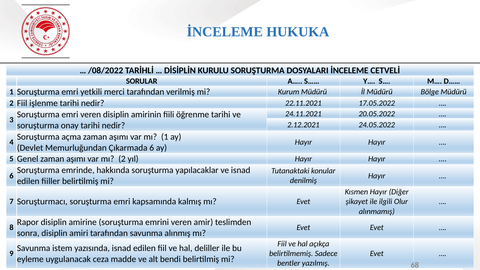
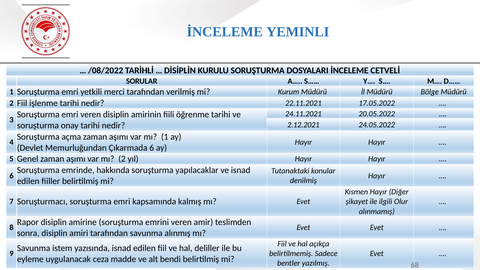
HUKUKA: HUKUKA -> YEMINLI
